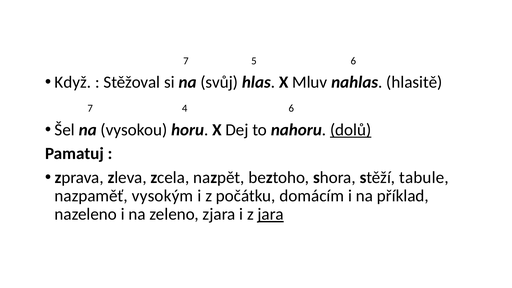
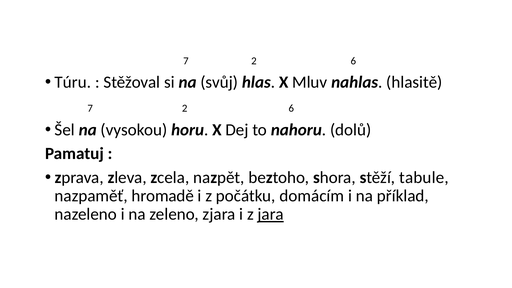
5 at (254, 61): 5 -> 2
Když: Když -> Túru
4 at (185, 108): 4 -> 2
dolů underline: present -> none
vysokým: vysokým -> hromadě
